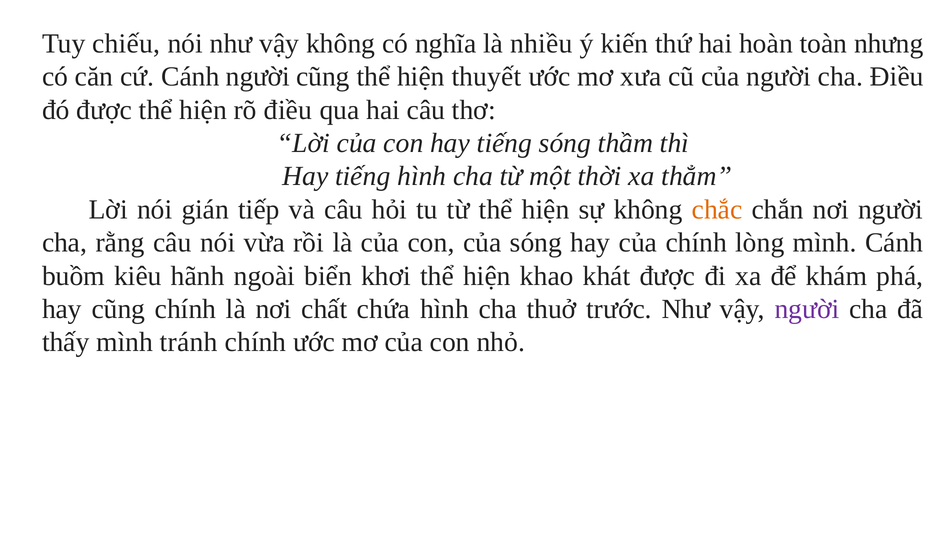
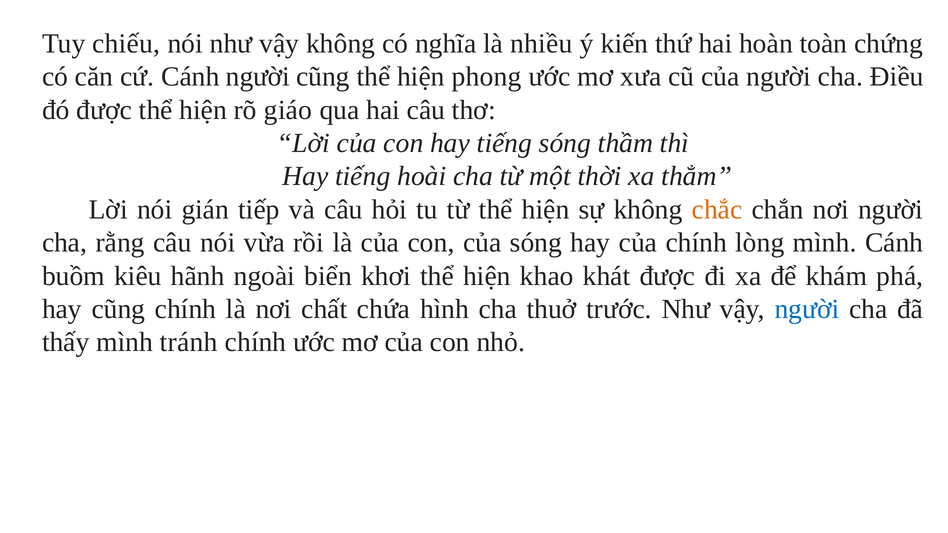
nhưng: nhưng -> chứng
thuyết: thuyết -> phong
rõ điều: điều -> giáo
tiếng hình: hình -> hoài
người at (807, 309) colour: purple -> blue
